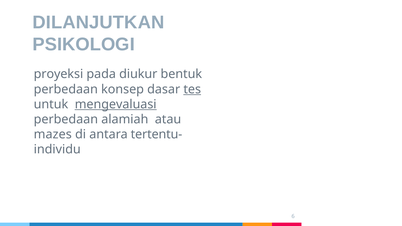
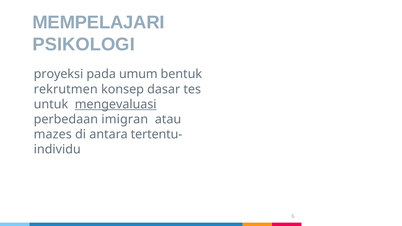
DILANJUTKAN: DILANJUTKAN -> MEMPELAJARI
diukur: diukur -> umum
perbedaan at (66, 89): perbedaan -> rekrutmen
tes underline: present -> none
alamiah: alamiah -> imigran
